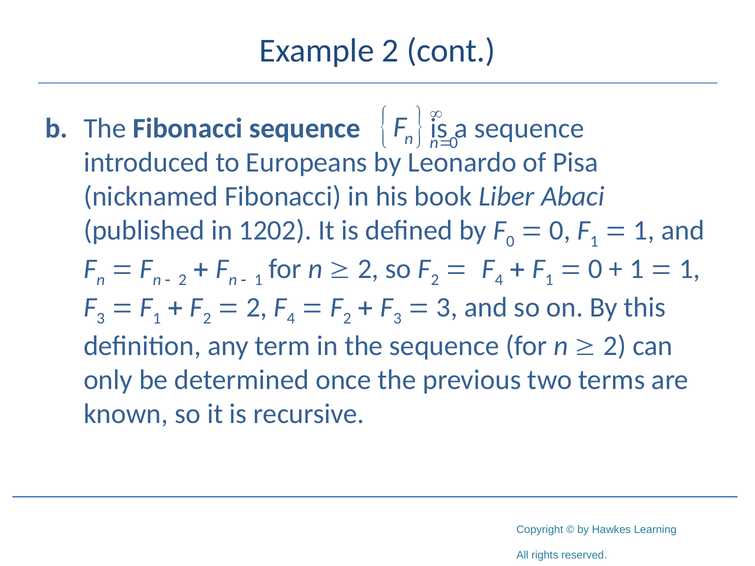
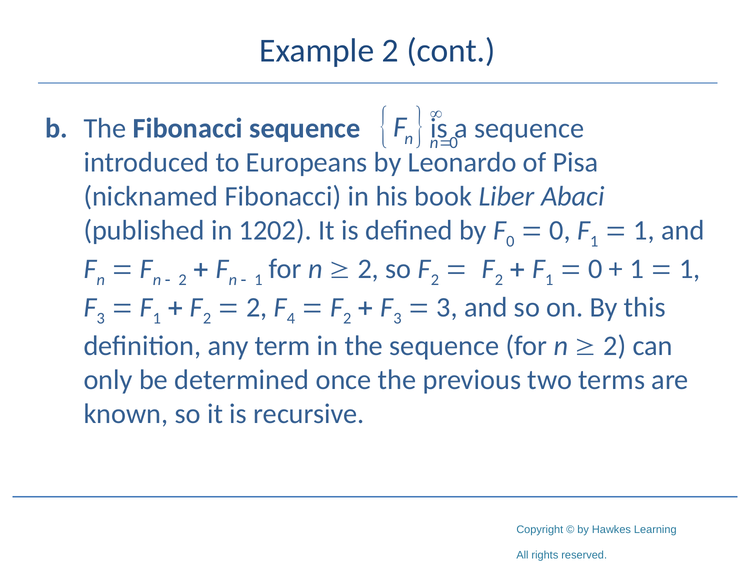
4 at (499, 280): 4 -> 2
